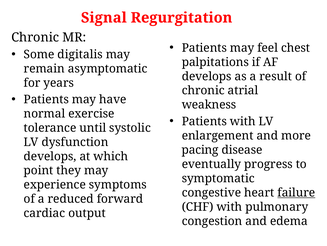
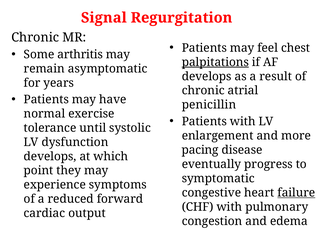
digitalis: digitalis -> arthritis
palpitations underline: none -> present
weakness: weakness -> penicillin
